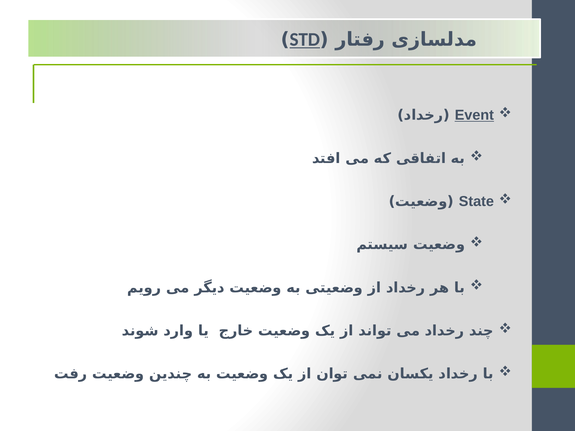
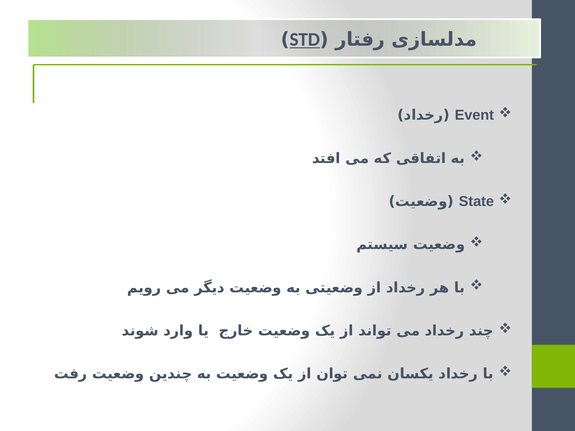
Event underline: present -> none
